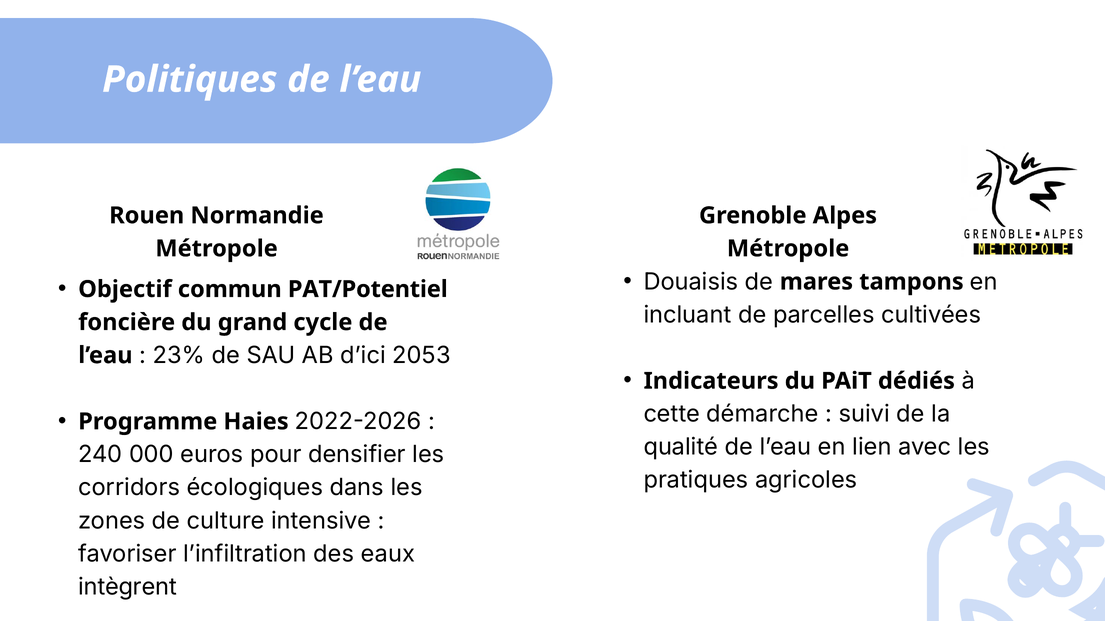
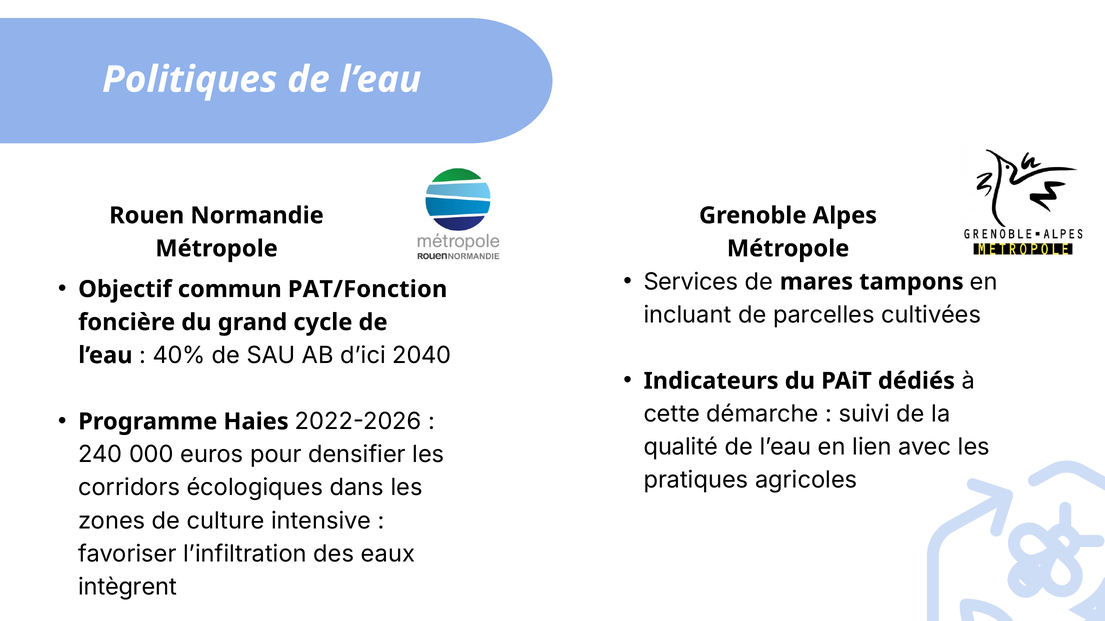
Douaisis: Douaisis -> Services
PAT/Potentiel: PAT/Potentiel -> PAT/Fonction
23%: 23% -> 40%
2053: 2053 -> 2040
